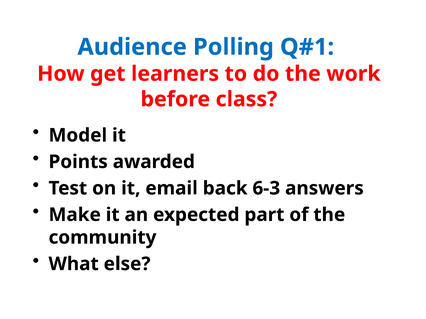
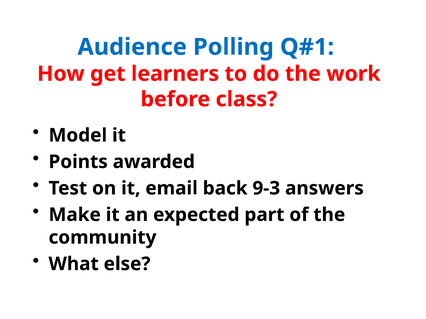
6-3: 6-3 -> 9-3
